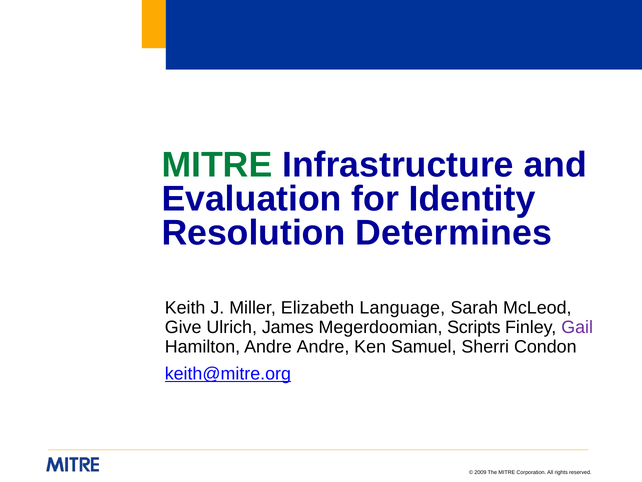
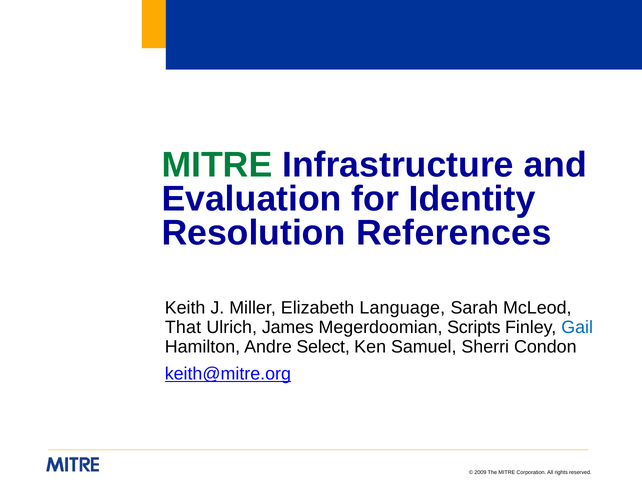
Determines: Determines -> References
Give: Give -> That
Gail colour: purple -> blue
Andre Andre: Andre -> Select
